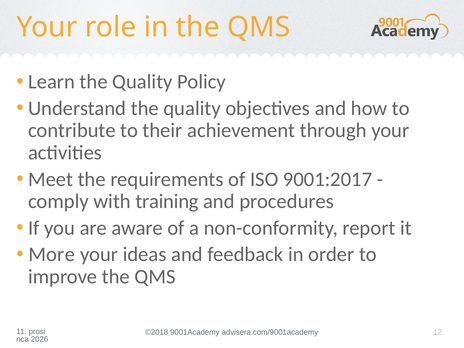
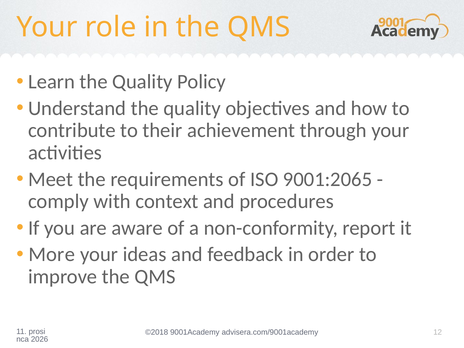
9001:2017: 9001:2017 -> 9001:2065
training: training -> context
